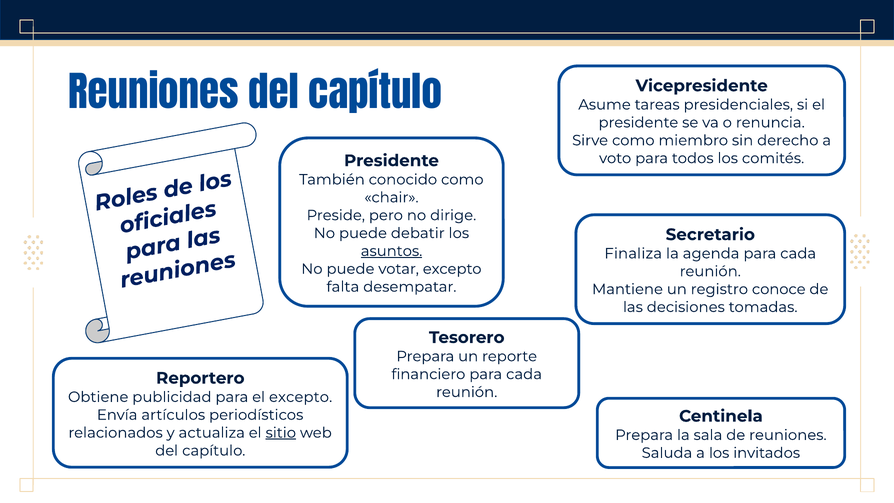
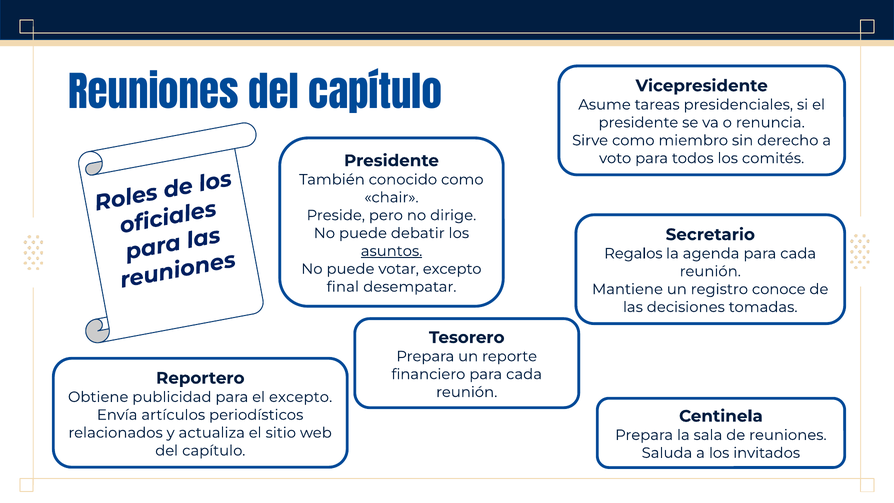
Finaliza: Finaliza -> Regalos
falta: falta -> final
sitio underline: present -> none
